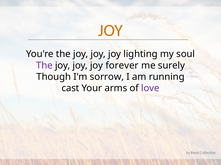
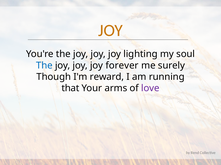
The at (44, 66) colour: purple -> blue
sorrow: sorrow -> reward
cast: cast -> that
